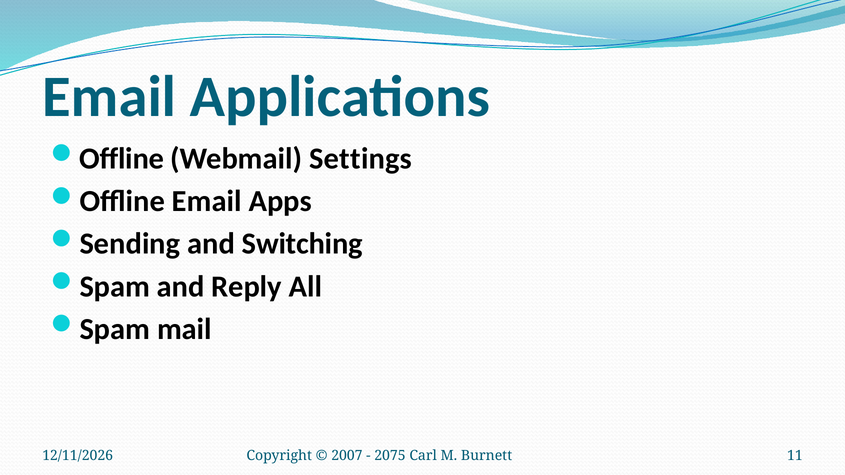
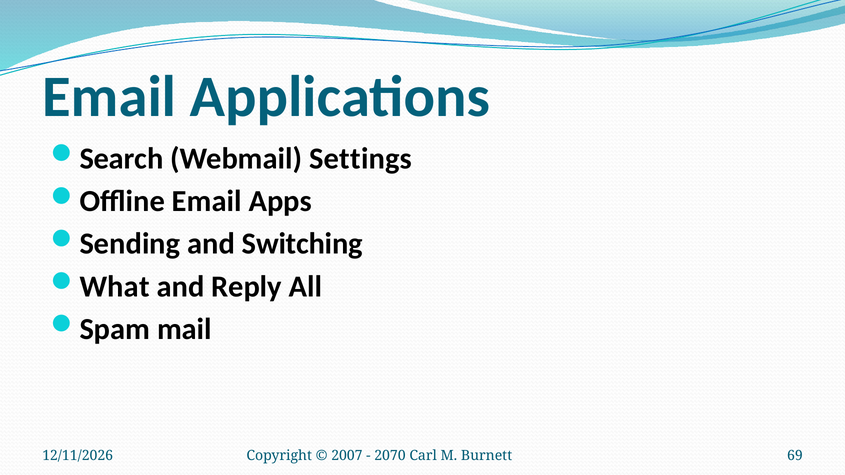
Offline at (122, 159): Offline -> Search
Spam at (115, 287): Spam -> What
2075: 2075 -> 2070
11: 11 -> 69
